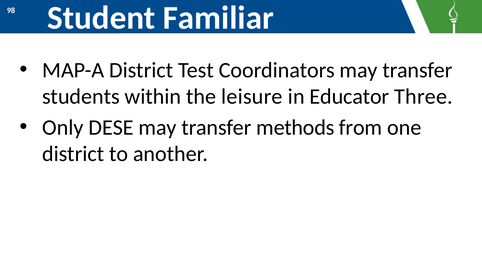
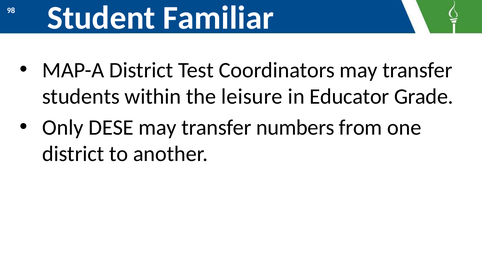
Three: Three -> Grade
methods: methods -> numbers
